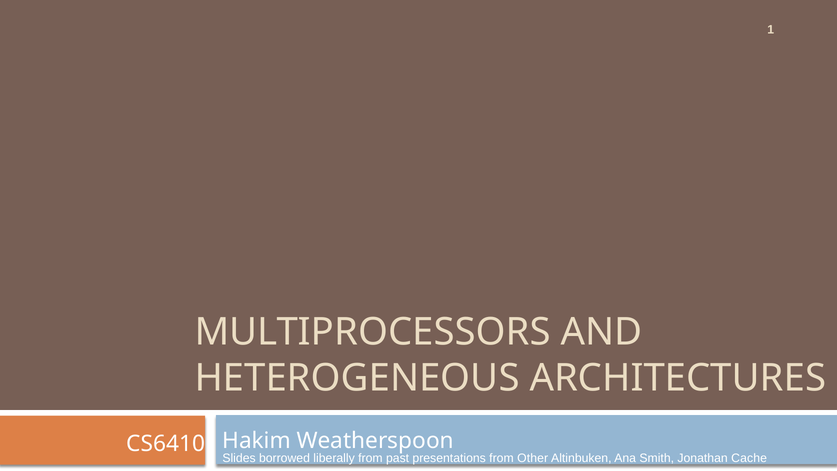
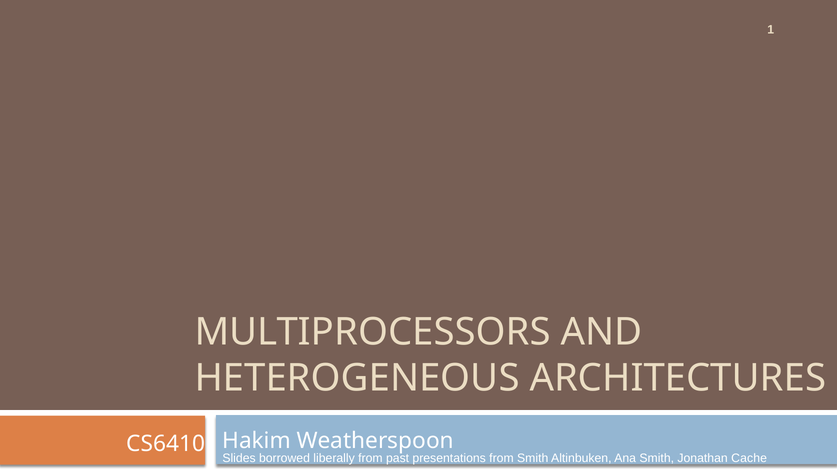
from Other: Other -> Smith
